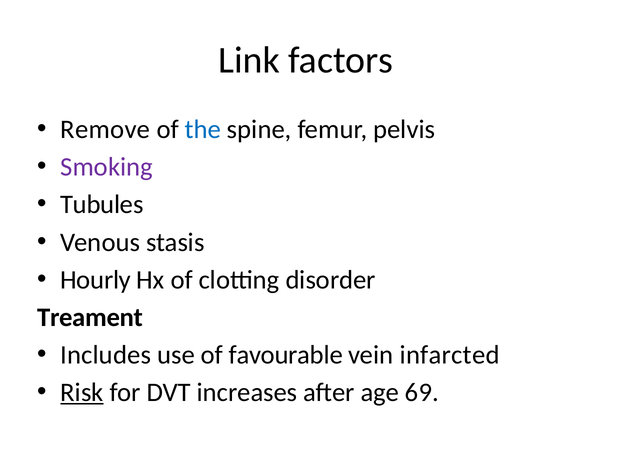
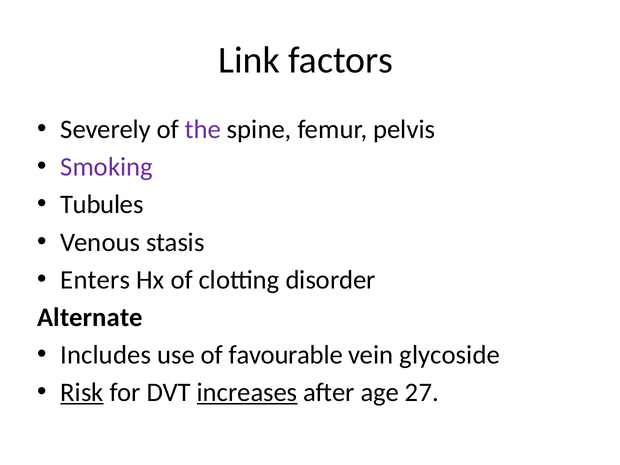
Remove: Remove -> Severely
the colour: blue -> purple
Hourly: Hourly -> Enters
Treament: Treament -> Alternate
infarcted: infarcted -> glycoside
increases underline: none -> present
69: 69 -> 27
